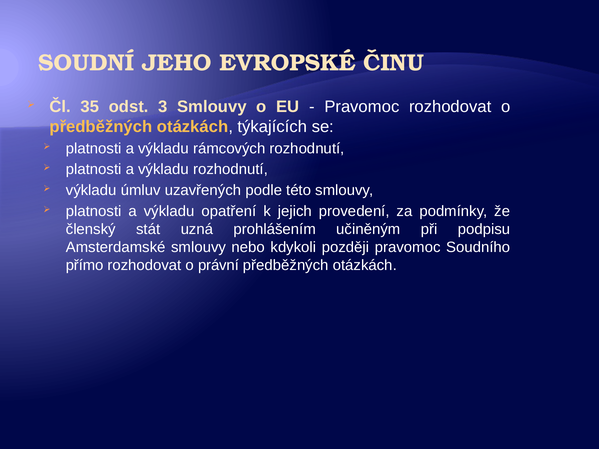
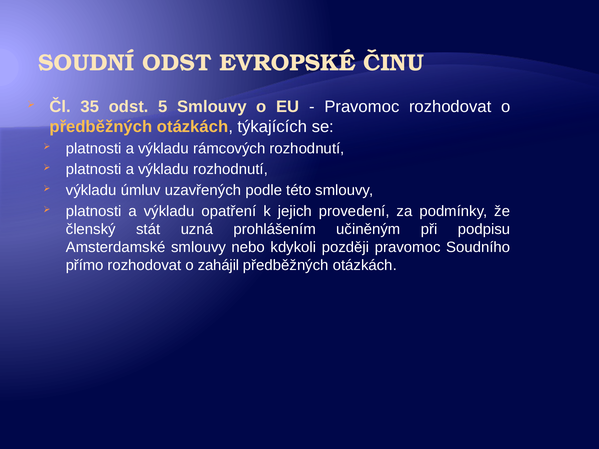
SOUDNÍ JEHO: JEHO -> ODST
3: 3 -> 5
právní: právní -> zahájil
